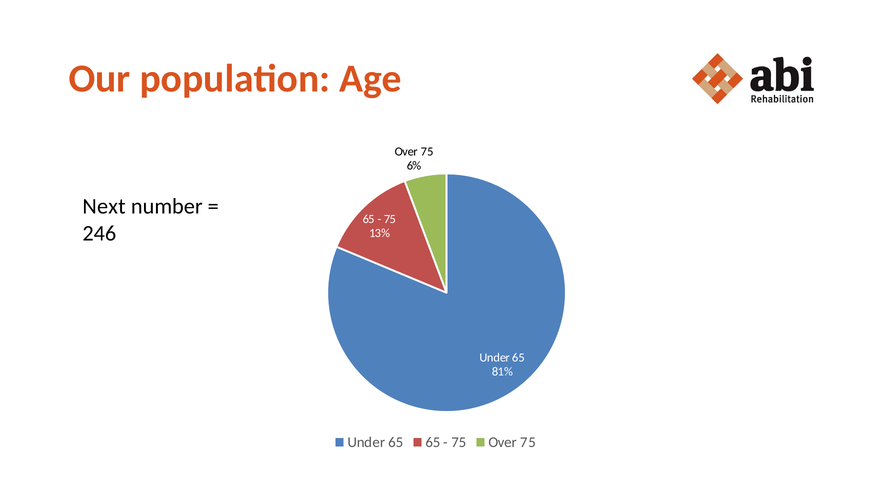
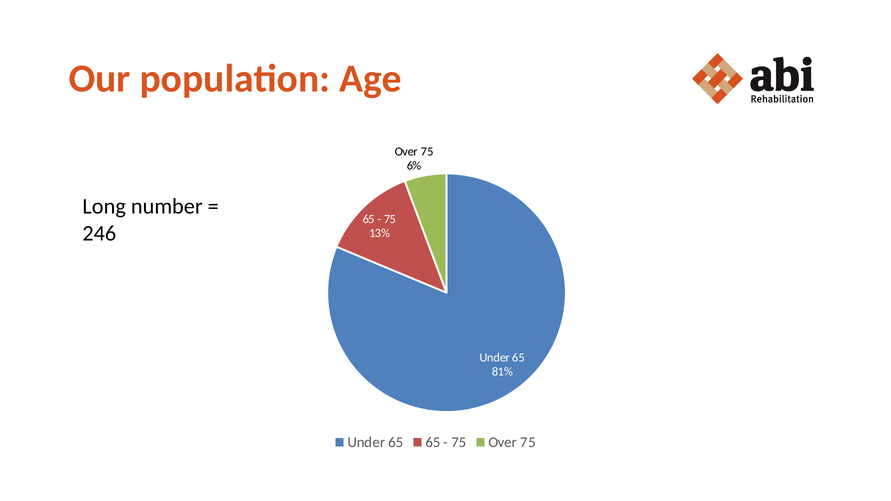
Next: Next -> Long
